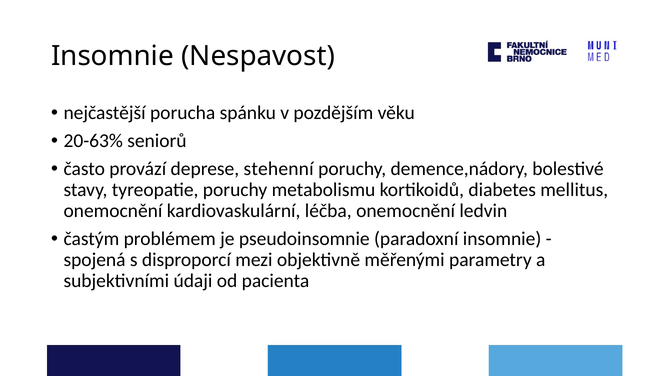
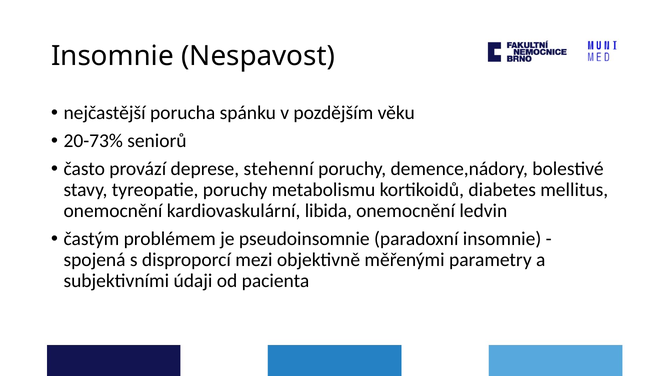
20-63%: 20-63% -> 20-73%
léčba: léčba -> libida
